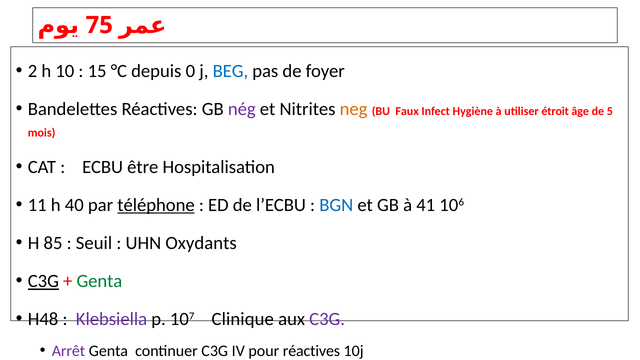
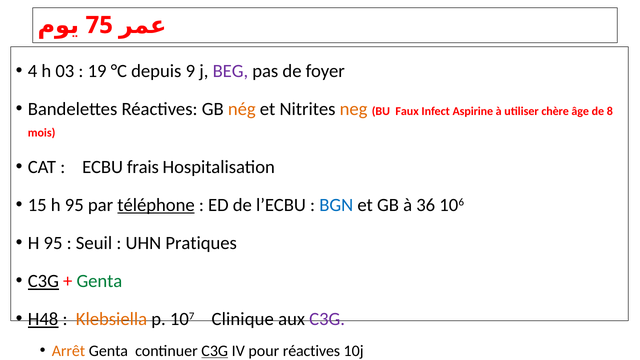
2: 2 -> 4
10: 10 -> 03
15: 15 -> 19
0: 0 -> 9
BEG colour: blue -> purple
nég colour: purple -> orange
Hygiène: Hygiène -> Aspirine
étroit: étroit -> chère
5: 5 -> 8
être: être -> frais
11: 11 -> 15
40 at (74, 205): 40 -> 95
41: 41 -> 36
85 at (53, 243): 85 -> 95
Oxydants: Oxydants -> Pratiques
H48 underline: none -> present
Klebsiella colour: purple -> orange
Arrêt colour: purple -> orange
C3G at (215, 351) underline: none -> present
